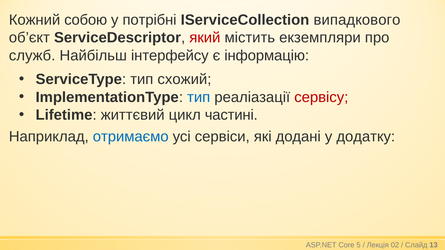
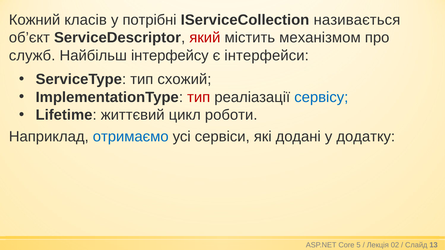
собою: собою -> класів
випадкового: випадкового -> називається
екземпляри: екземпляри -> механізмом
інформацію: інформацію -> інтерфейси
тип at (199, 97) colour: blue -> red
сервісу colour: red -> blue
частині: частині -> роботи
